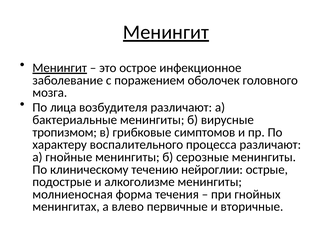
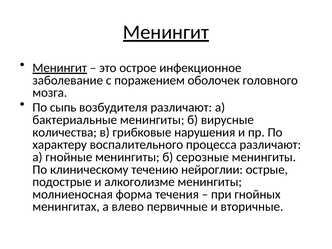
лица: лица -> сыпь
тропизмом: тропизмом -> количества
симптомов: симптомов -> нарушения
